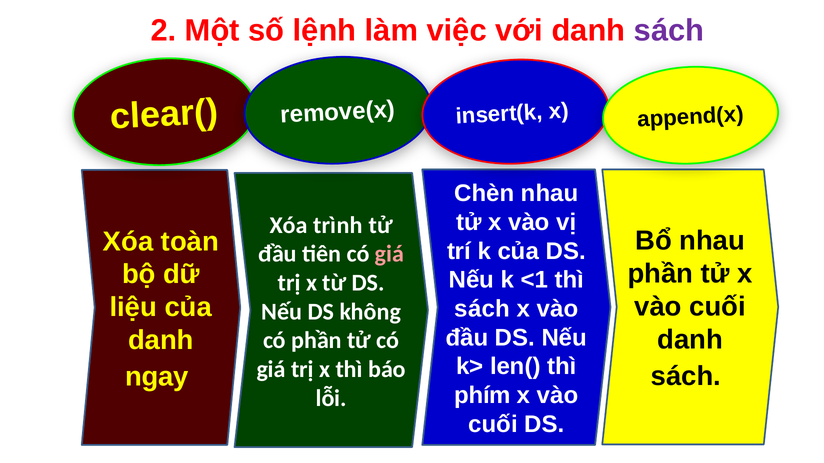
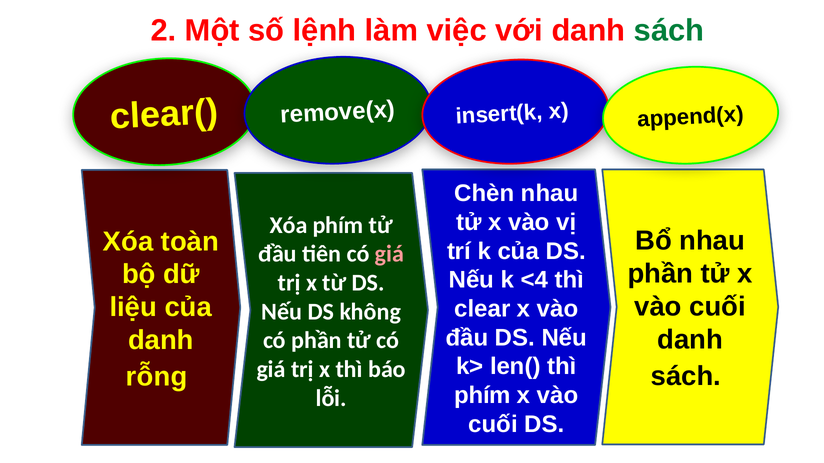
sách at (669, 31) colour: purple -> green
Xóa trình: trình -> phím
<1: <1 -> <4
sách at (482, 309): sách -> clear
ngay: ngay -> rỗng
